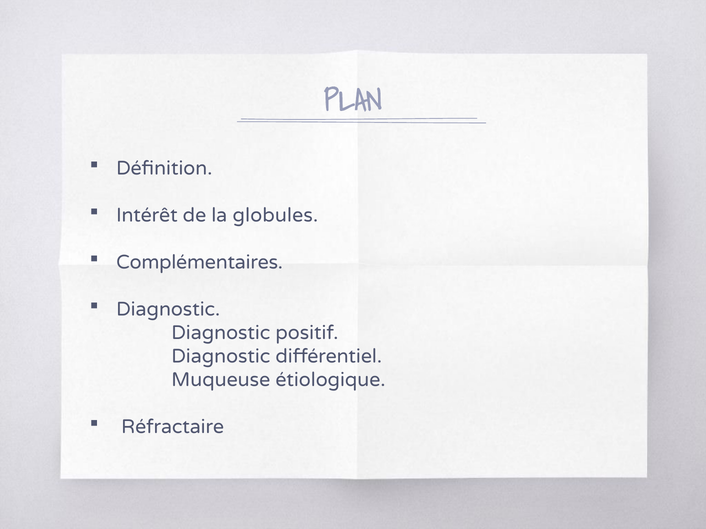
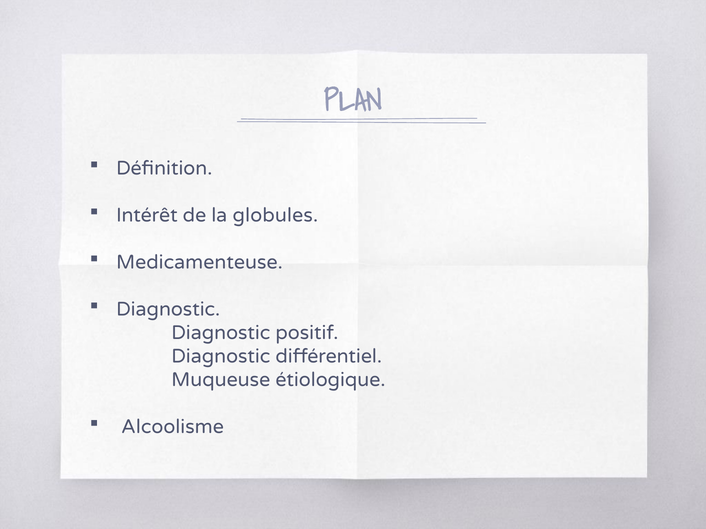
Complémentaires: Complémentaires -> Medicamenteuse
Réfractaire: Réfractaire -> Alcoolisme
